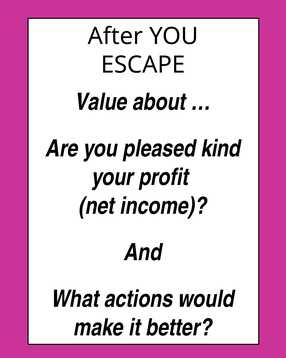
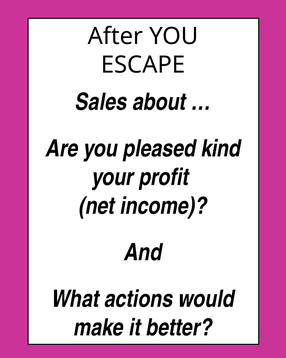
Value: Value -> Sales
